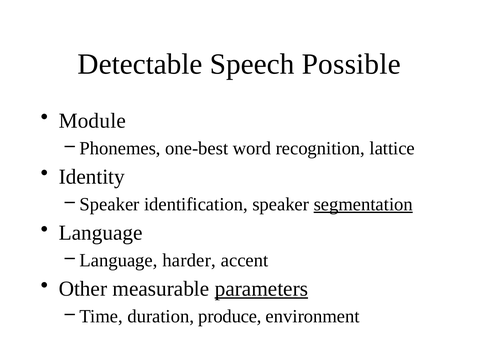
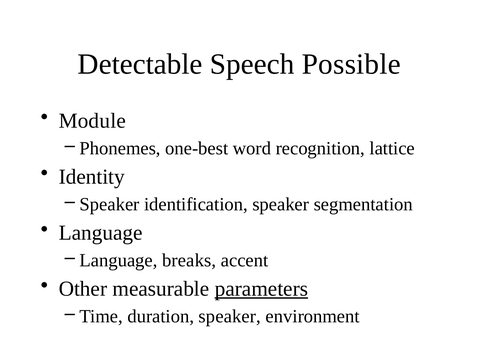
segmentation underline: present -> none
harder: harder -> breaks
duration produce: produce -> speaker
